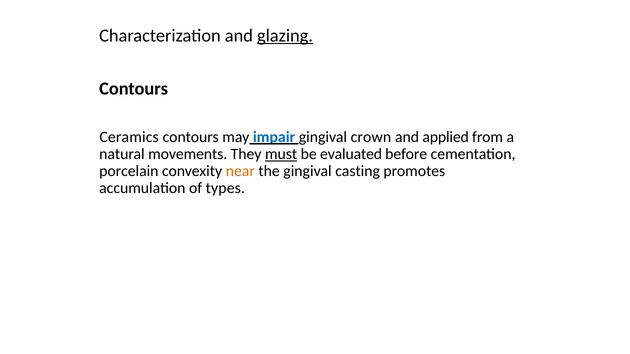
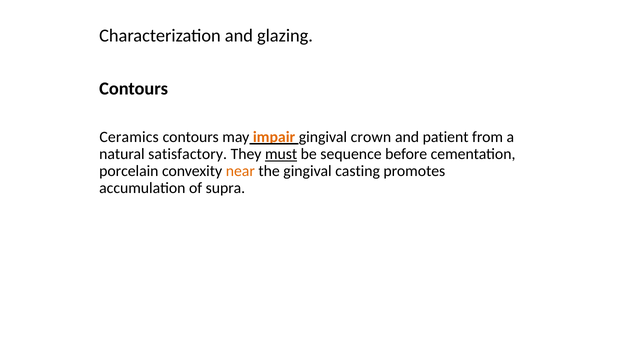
glazing underline: present -> none
impair colour: blue -> orange
applied: applied -> patient
movements: movements -> satisfactory
evaluated: evaluated -> sequence
types: types -> supra
